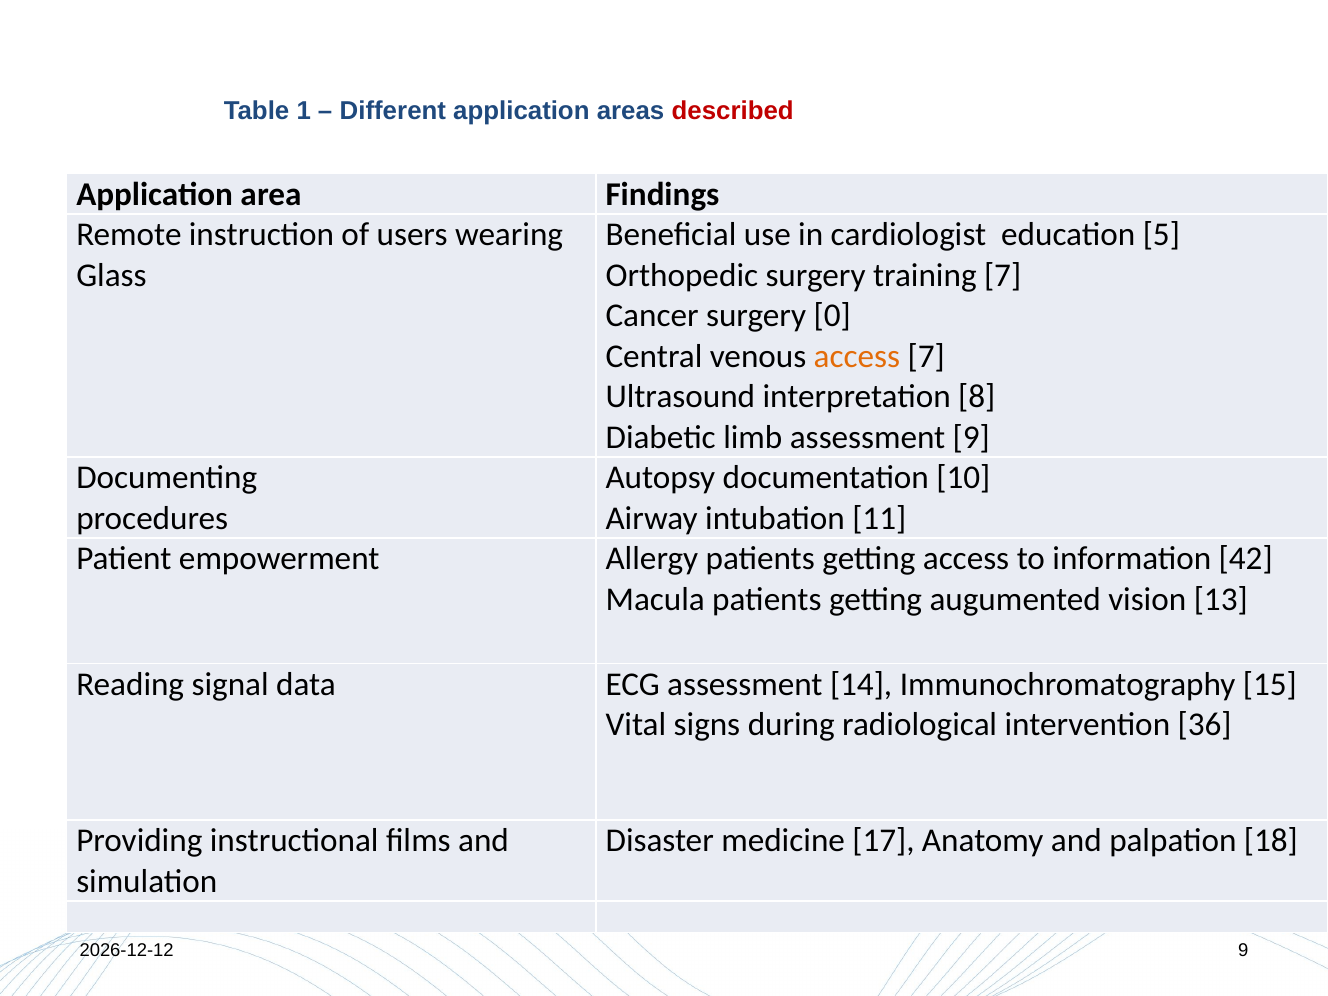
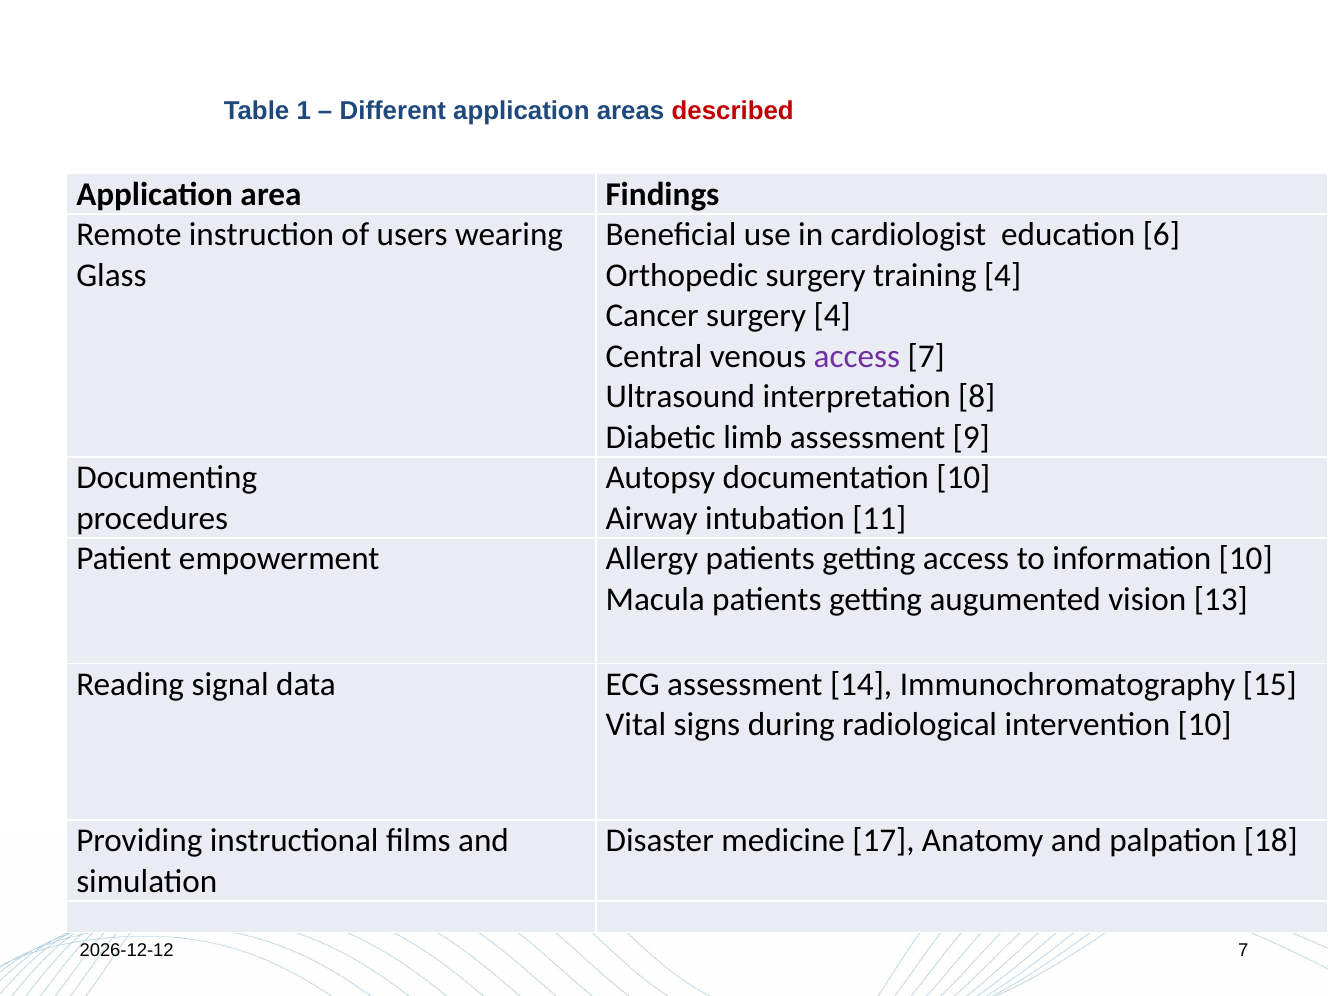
5: 5 -> 6
training 7: 7 -> 4
surgery 0: 0 -> 4
access at (857, 356) colour: orange -> purple
information 42: 42 -> 10
intervention 36: 36 -> 10
9 at (1243, 951): 9 -> 7
